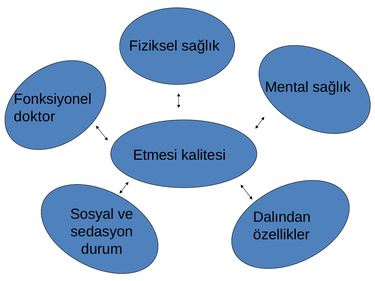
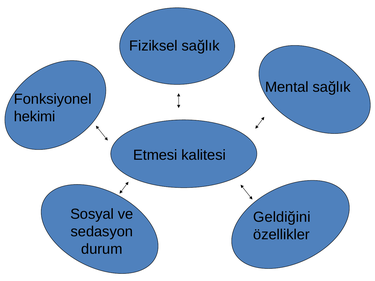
doktor: doktor -> hekimi
Dalından: Dalından -> Geldiğini
